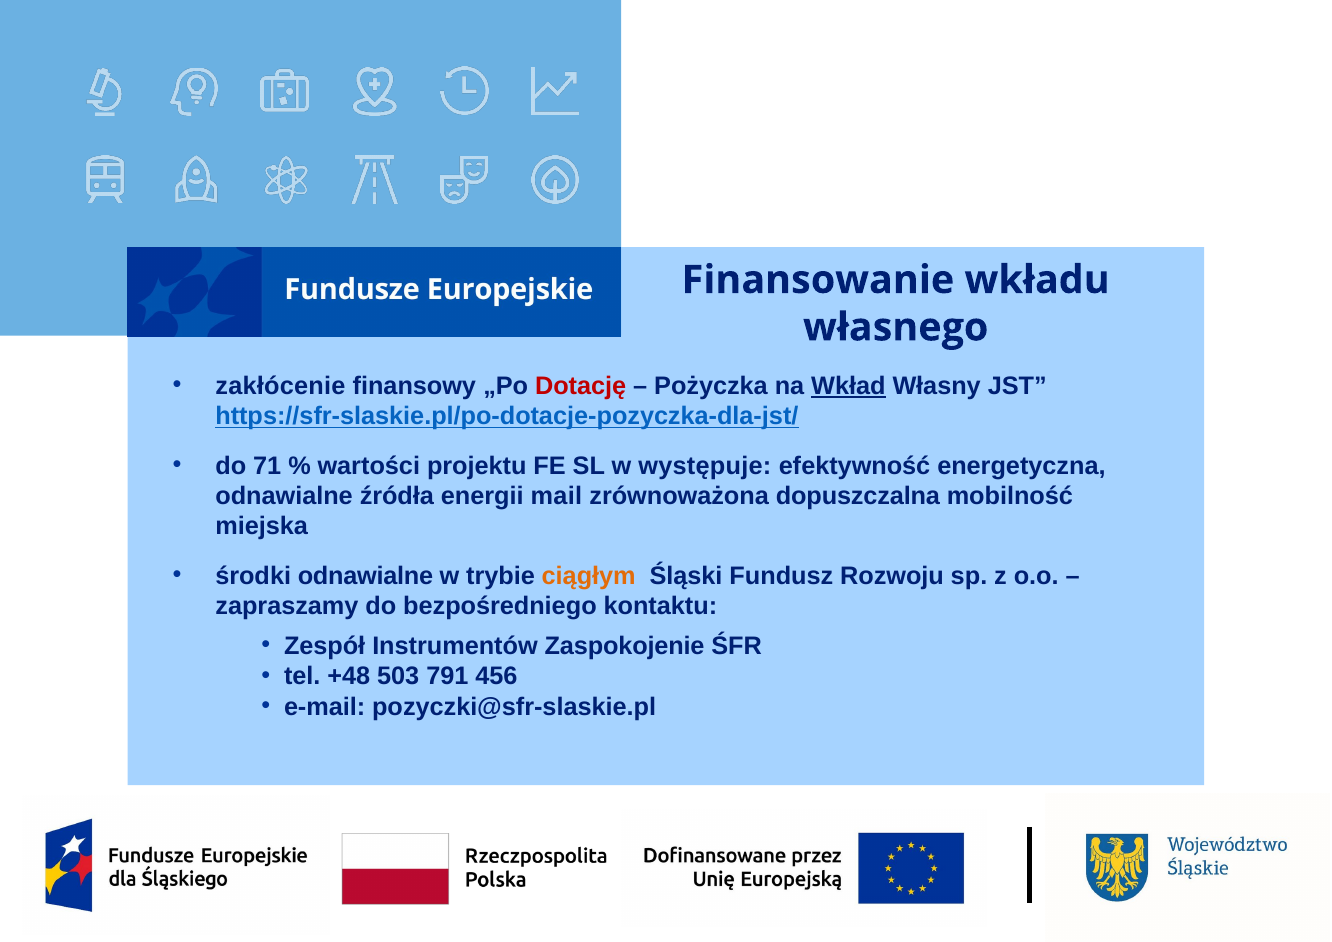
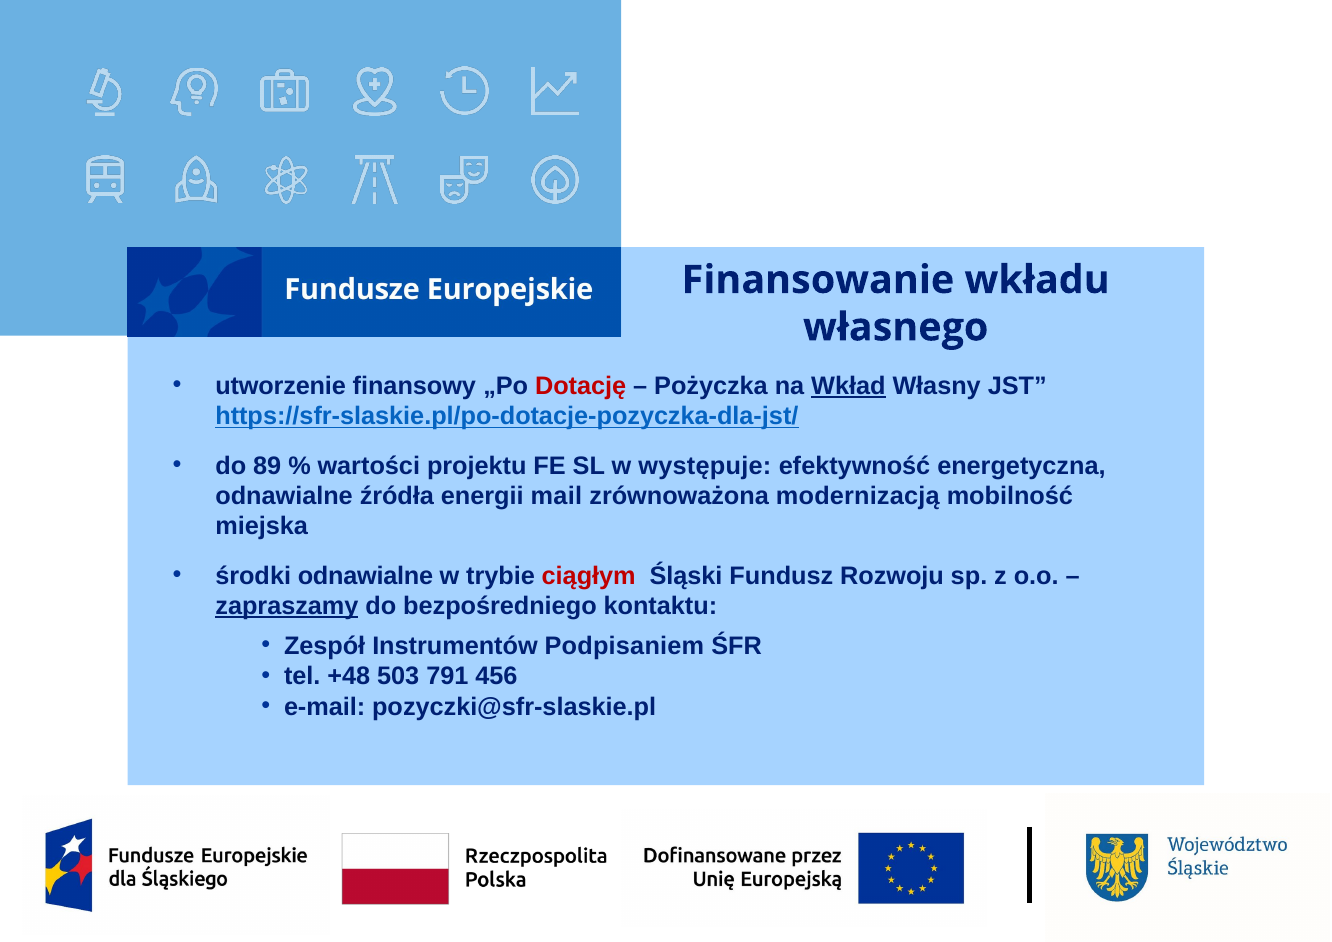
zakłócenie: zakłócenie -> utworzenie
71: 71 -> 89
dopuszczalna: dopuszczalna -> modernizacją
ciągłym colour: orange -> red
zapraszamy underline: none -> present
Zaspokojenie: Zaspokojenie -> Podpisaniem
